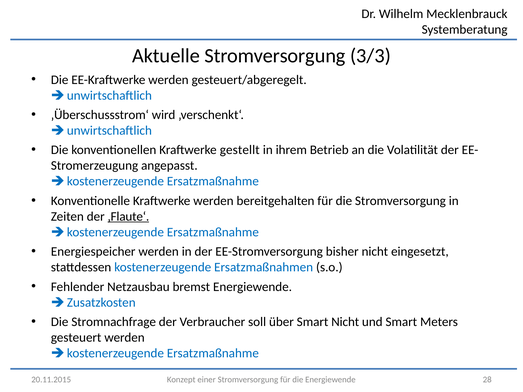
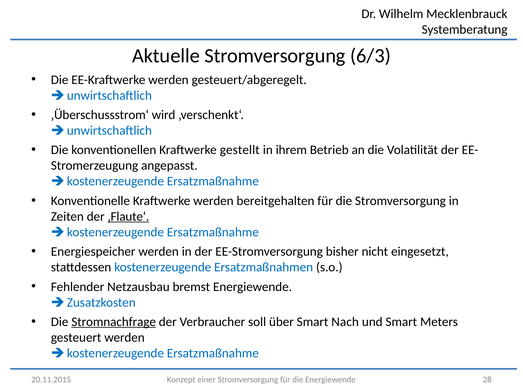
3/3: 3/3 -> 6/3
Stromnachfrage underline: none -> present
Smart Nicht: Nicht -> Nach
